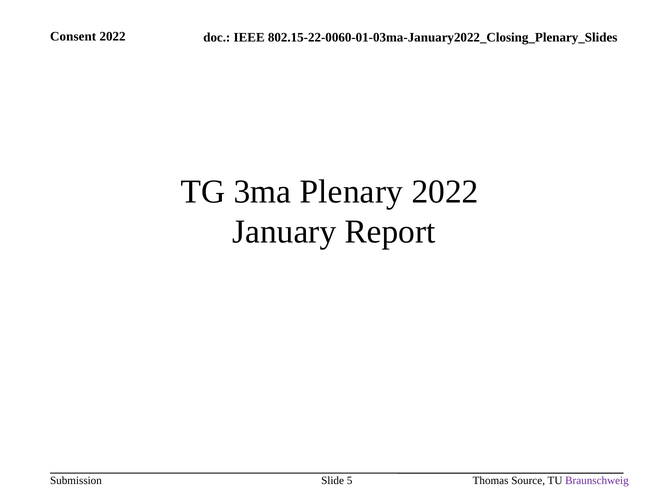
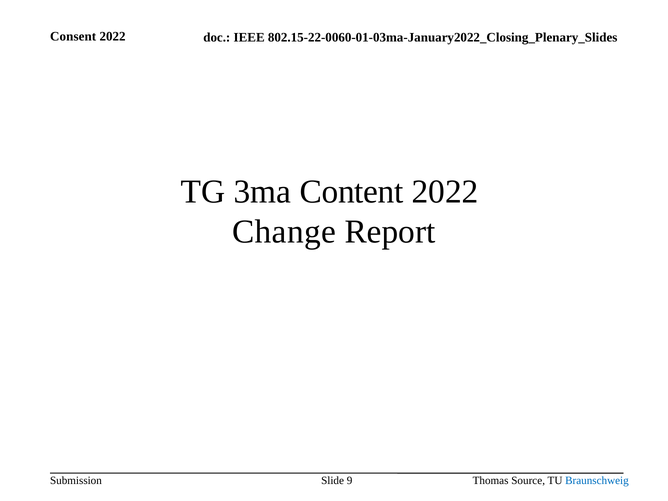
Plenary: Plenary -> Content
January: January -> Change
Braunschweig colour: purple -> blue
5: 5 -> 9
